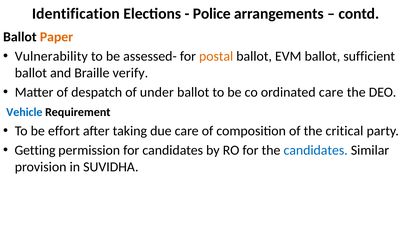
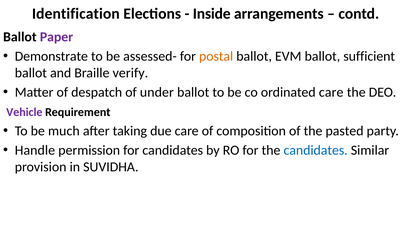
Police: Police -> Inside
Paper colour: orange -> purple
Vulnerability: Vulnerability -> Demonstrate
Vehicle colour: blue -> purple
effort: effort -> much
critical: critical -> pasted
Getting: Getting -> Handle
